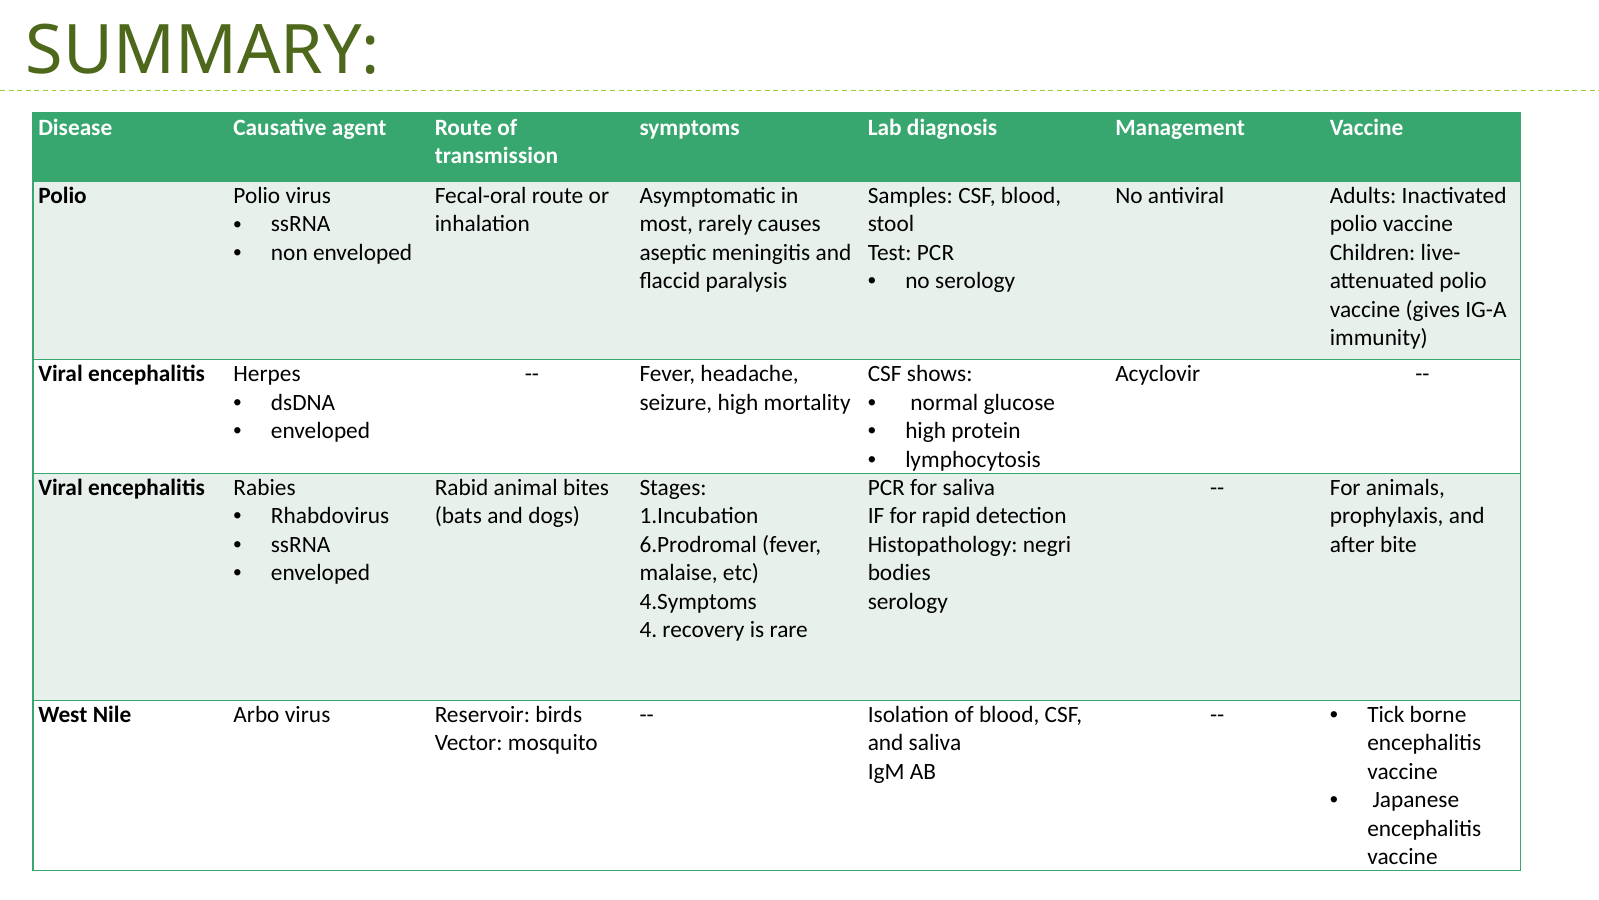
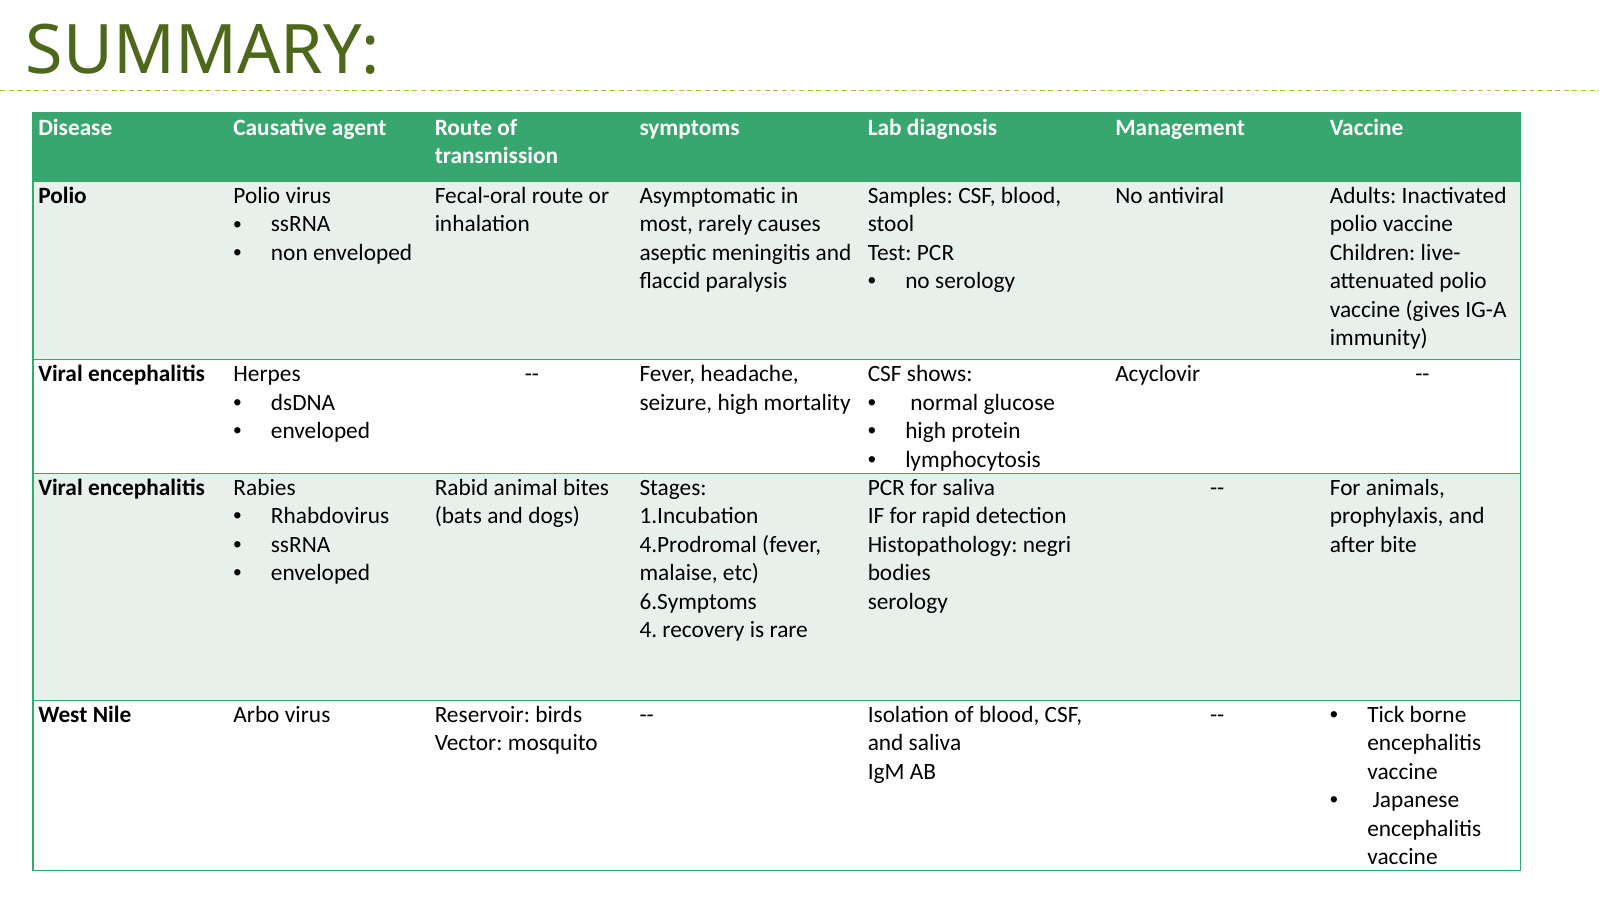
6.Prodromal: 6.Prodromal -> 4.Prodromal
4.Symptoms: 4.Symptoms -> 6.Symptoms
